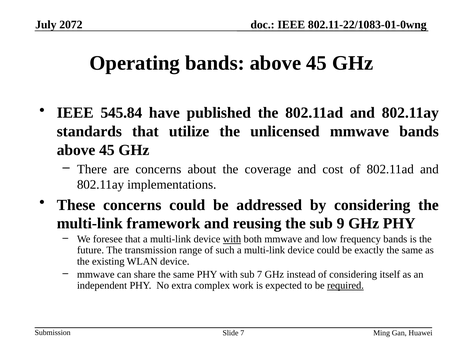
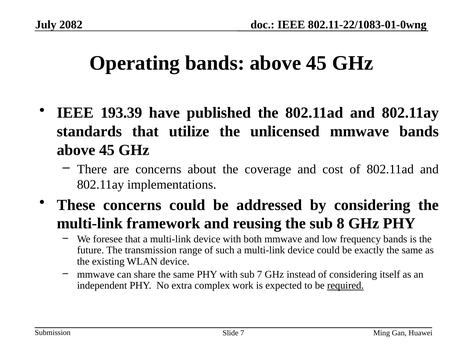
2072: 2072 -> 2082
545.84: 545.84 -> 193.39
9: 9 -> 8
with at (232, 239) underline: present -> none
